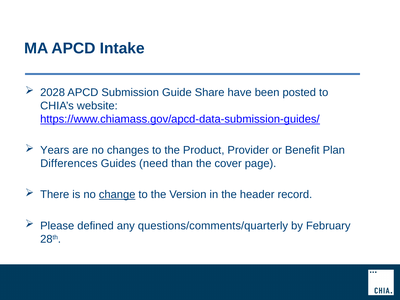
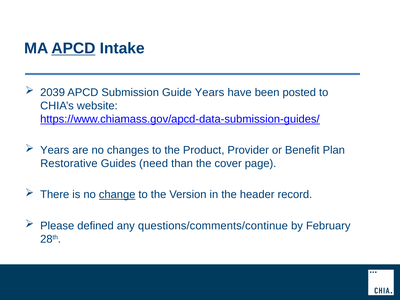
APCD at (73, 48) underline: none -> present
2028: 2028 -> 2039
Guide Share: Share -> Years
Differences: Differences -> Restorative
questions/comments/quarterly: questions/comments/quarterly -> questions/comments/continue
